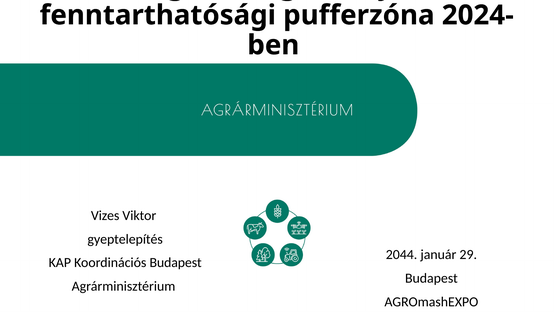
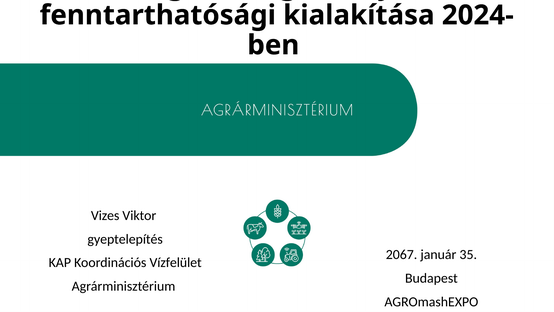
pufferzóna: pufferzóna -> kialakítása
2044: 2044 -> 2067
29: 29 -> 35
Koordinációs Budapest: Budapest -> Vízfelület
